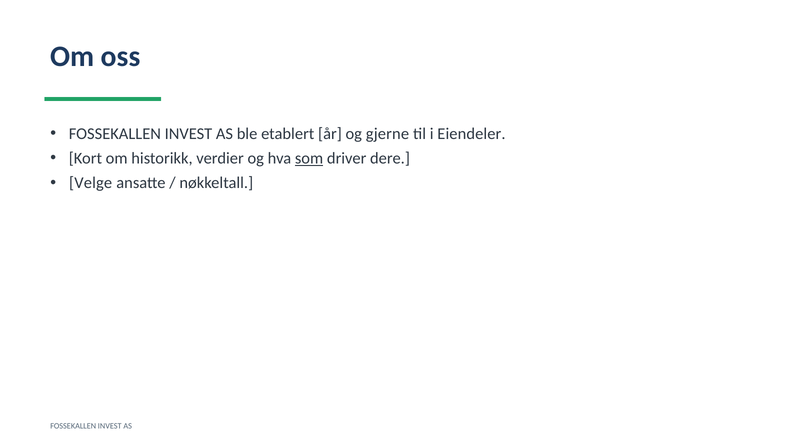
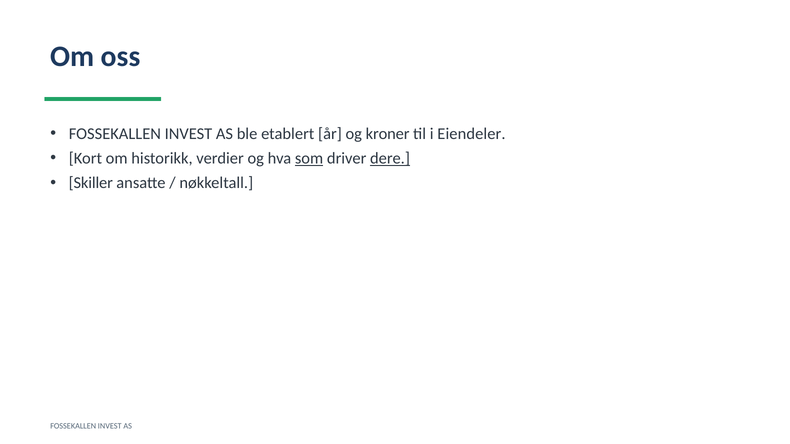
gjerne: gjerne -> kroner
dere underline: none -> present
Velge: Velge -> Skiller
